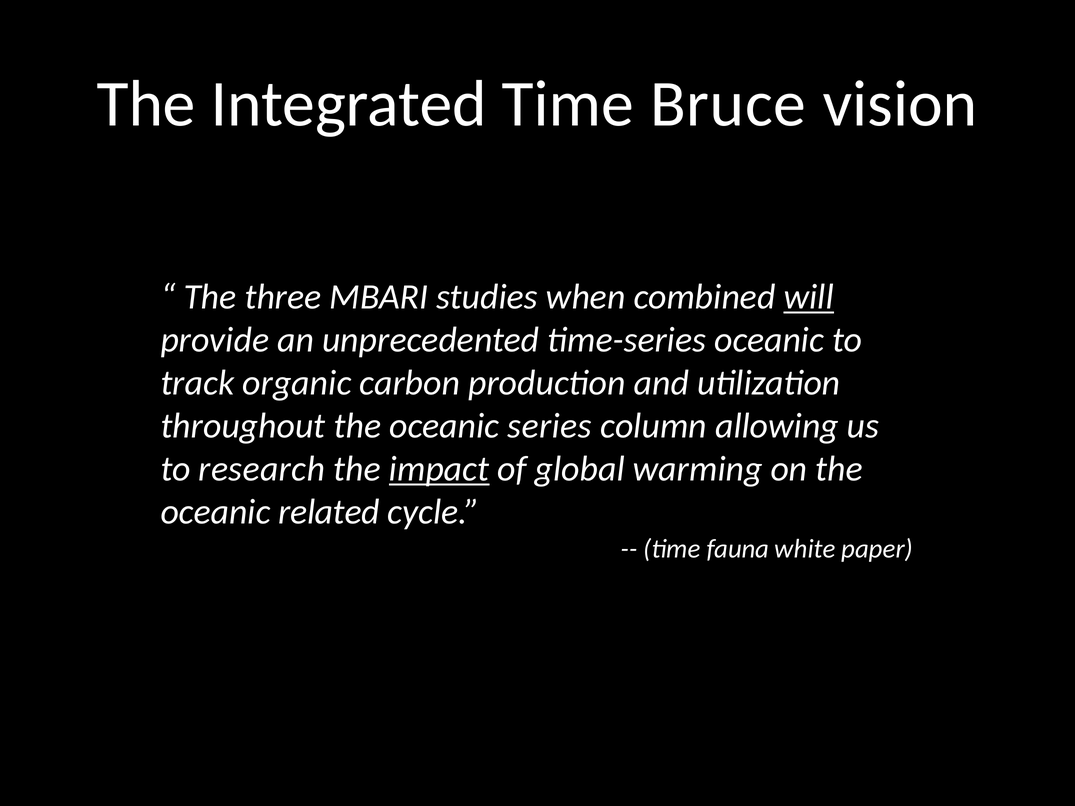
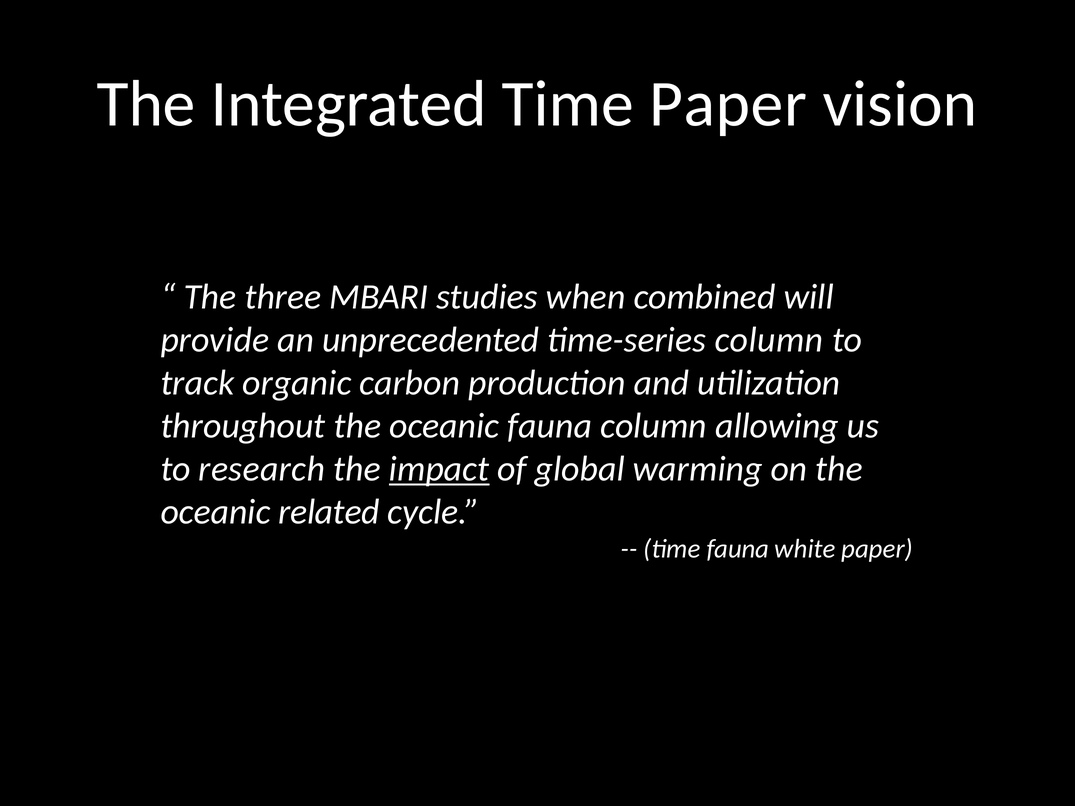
Time Bruce: Bruce -> Paper
will underline: present -> none
time-series oceanic: oceanic -> column
oceanic series: series -> fauna
